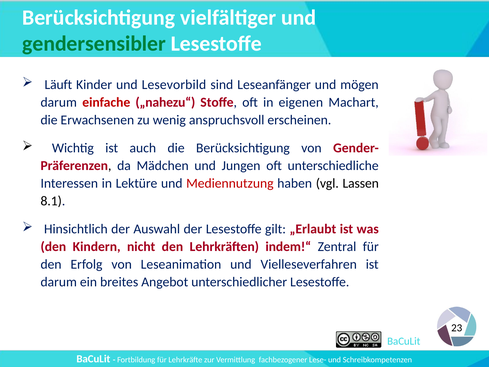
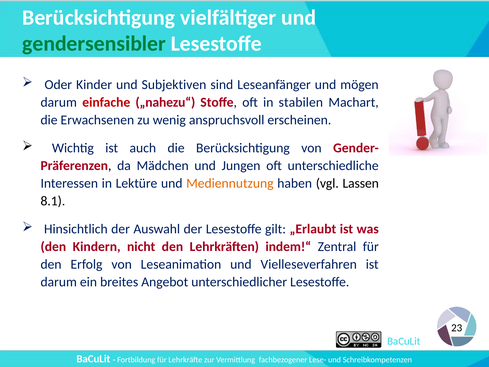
Läuft: Läuft -> Oder
Lesevorbild: Lesevorbild -> Subjektiven
eigenen: eigenen -> stabilen
Mediennutzung colour: red -> orange
